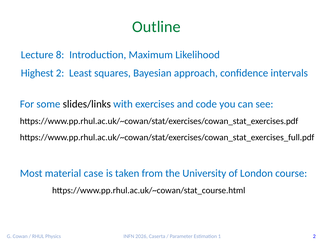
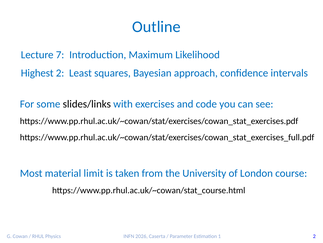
Outline colour: green -> blue
8: 8 -> 7
case: case -> limit
